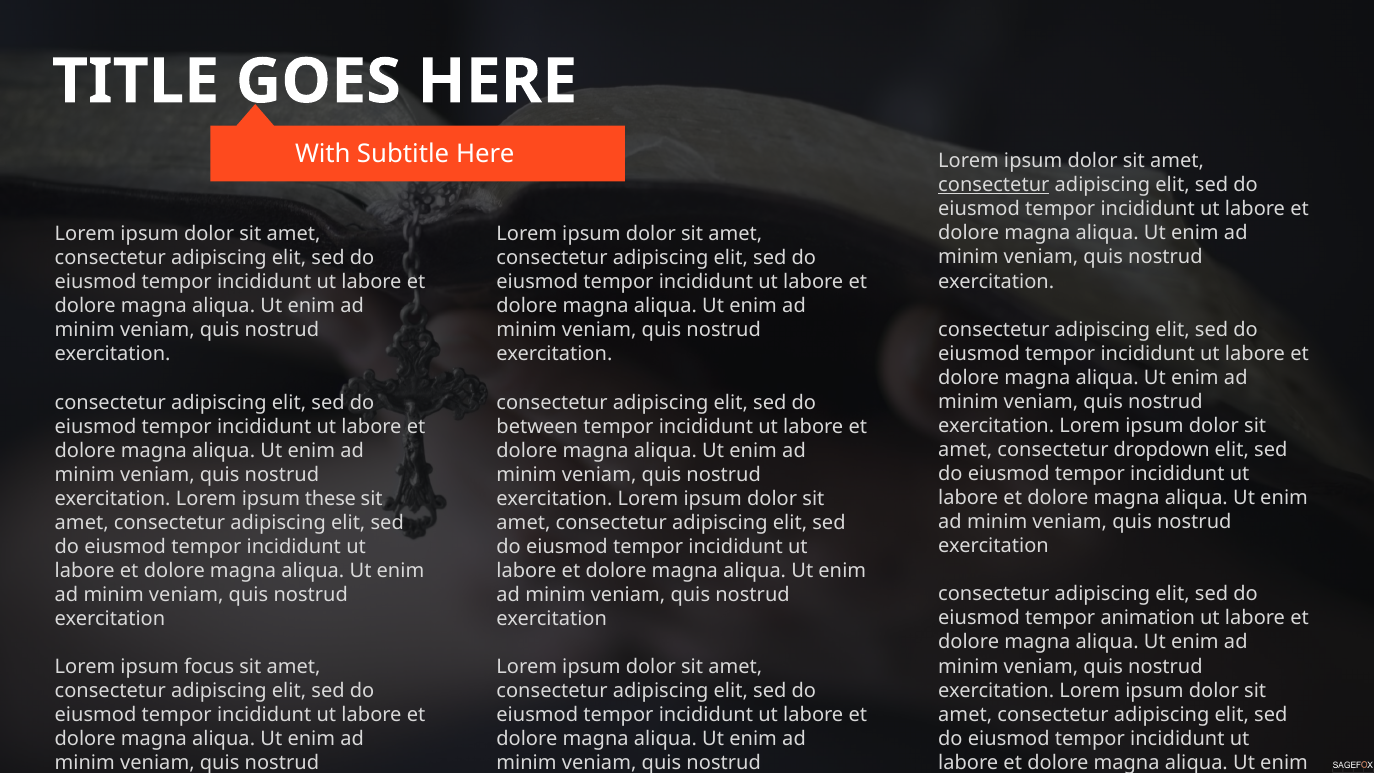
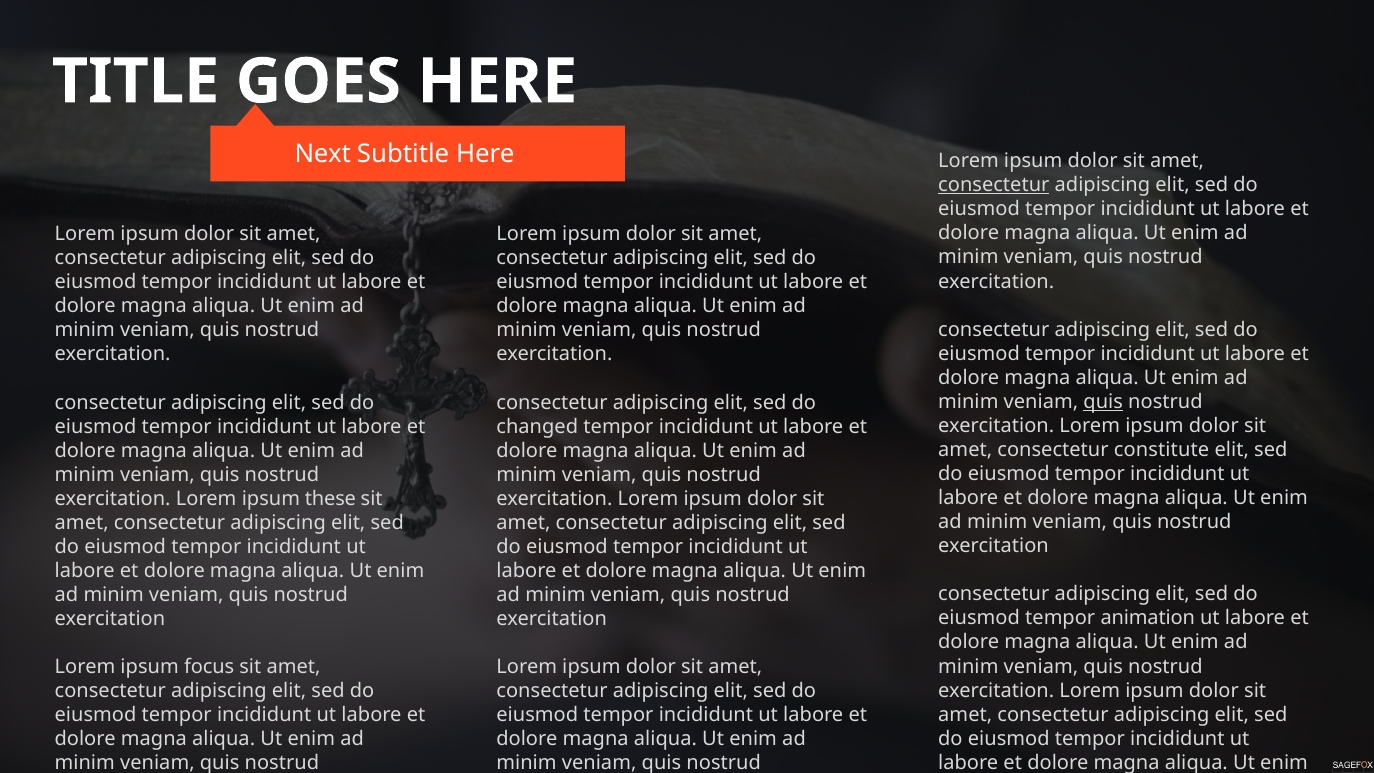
With: With -> Next
quis at (1103, 402) underline: none -> present
between: between -> changed
dropdown: dropdown -> constitute
